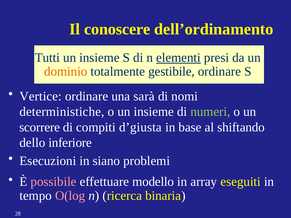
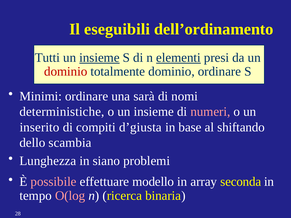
conoscere: conoscere -> eseguibili
insieme at (99, 58) underline: none -> present
dominio at (66, 72) colour: orange -> red
totalmente gestibile: gestibile -> dominio
Vertice: Vertice -> Minimi
numeri colour: light green -> pink
scorrere: scorrere -> inserito
inferiore: inferiore -> scambia
Esecuzioni: Esecuzioni -> Lunghezza
eseguiti: eseguiti -> seconda
